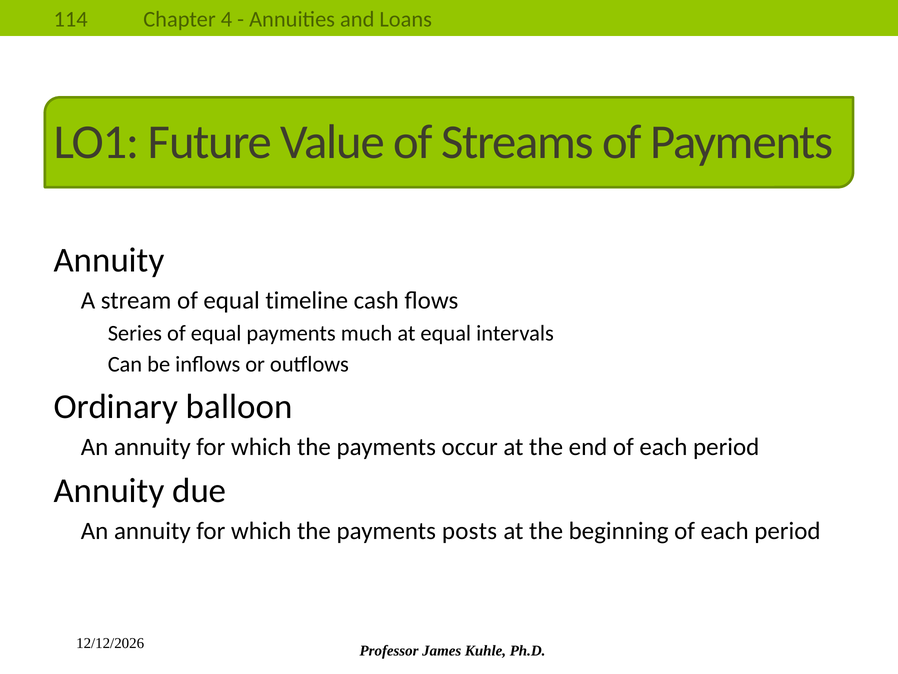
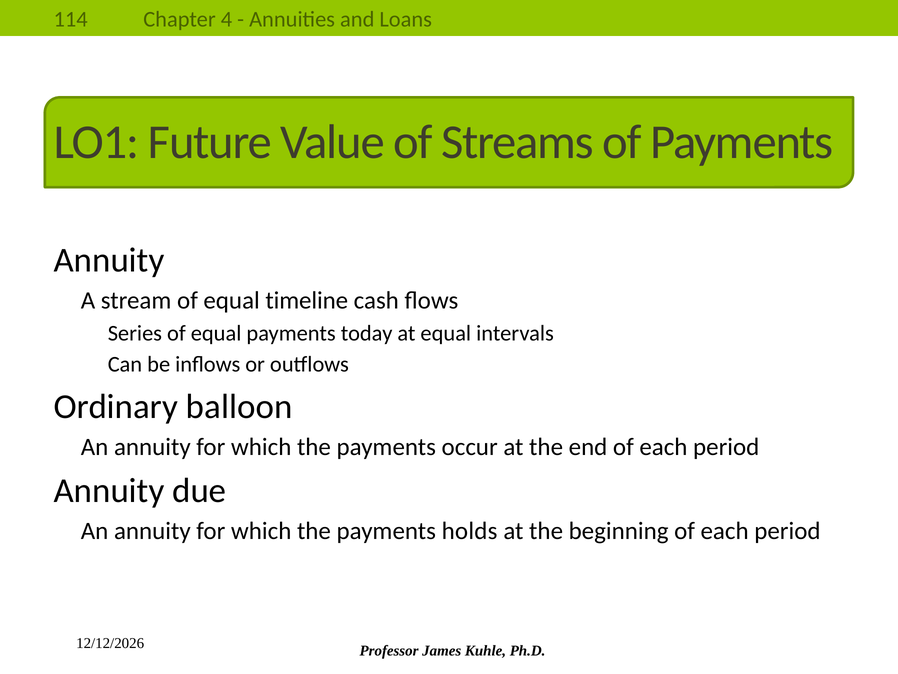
much: much -> today
posts: posts -> holds
